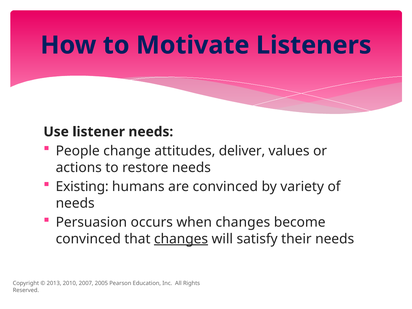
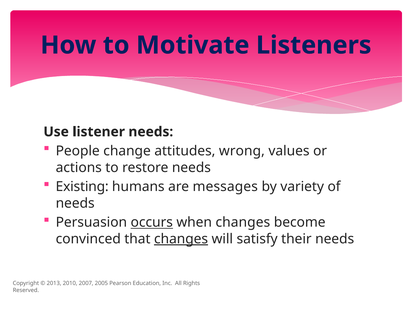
deliver: deliver -> wrong
are convinced: convinced -> messages
occurs underline: none -> present
